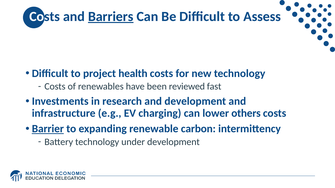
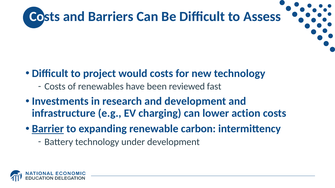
Barriers underline: present -> none
health: health -> would
others: others -> action
